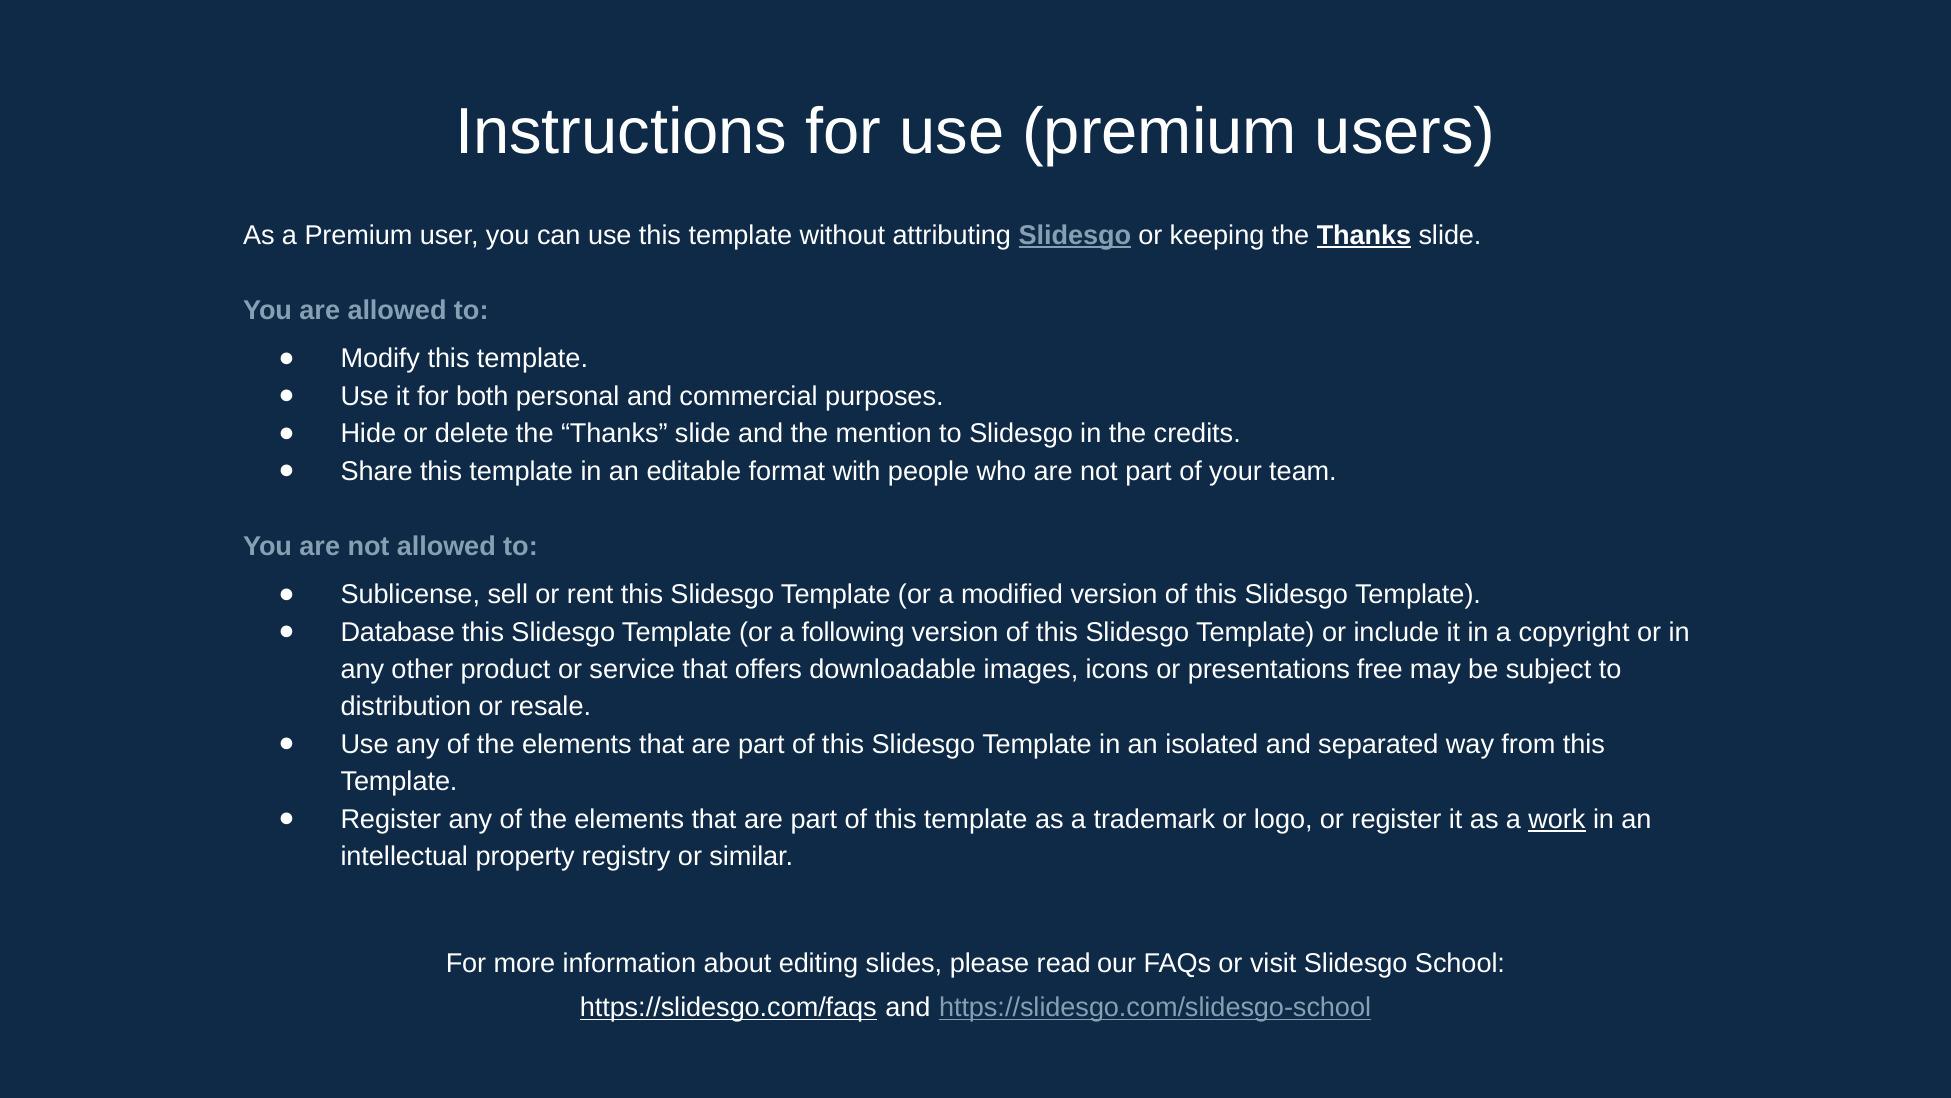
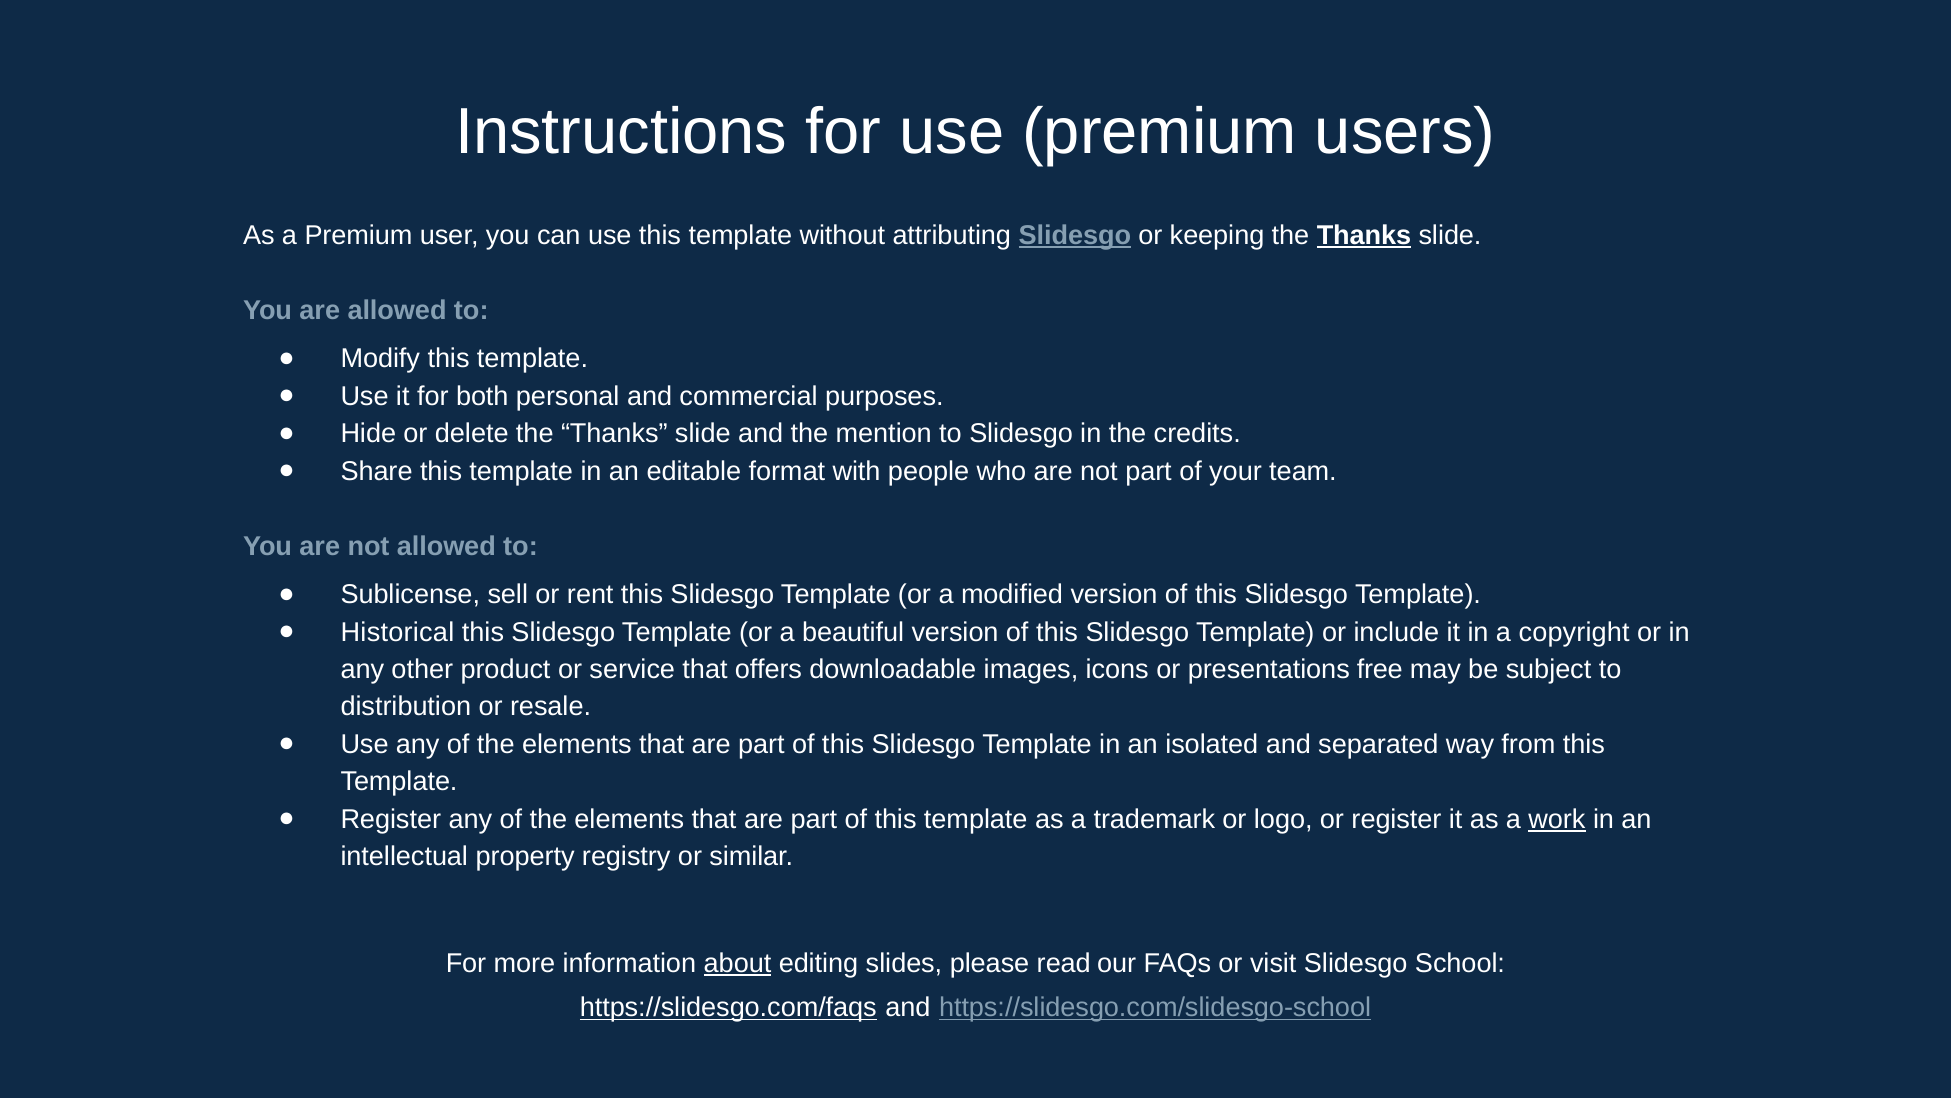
Database: Database -> Historical
following: following -> beautiful
about underline: none -> present
